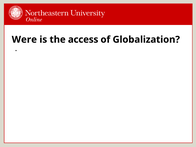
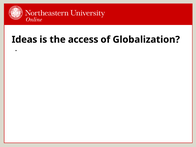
Were: Were -> Ideas
